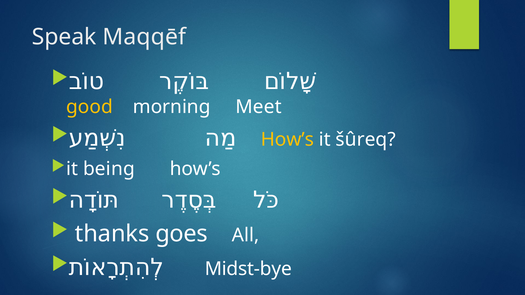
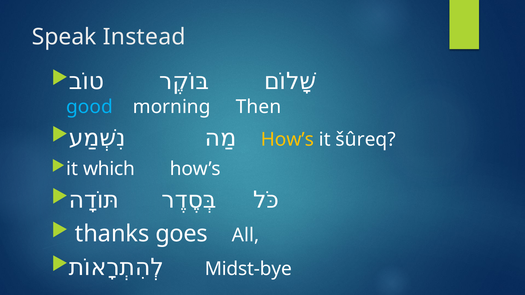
Maqqēf: Maqqēf -> Instead
good colour: yellow -> light blue
Meet: Meet -> Then
being: being -> which
